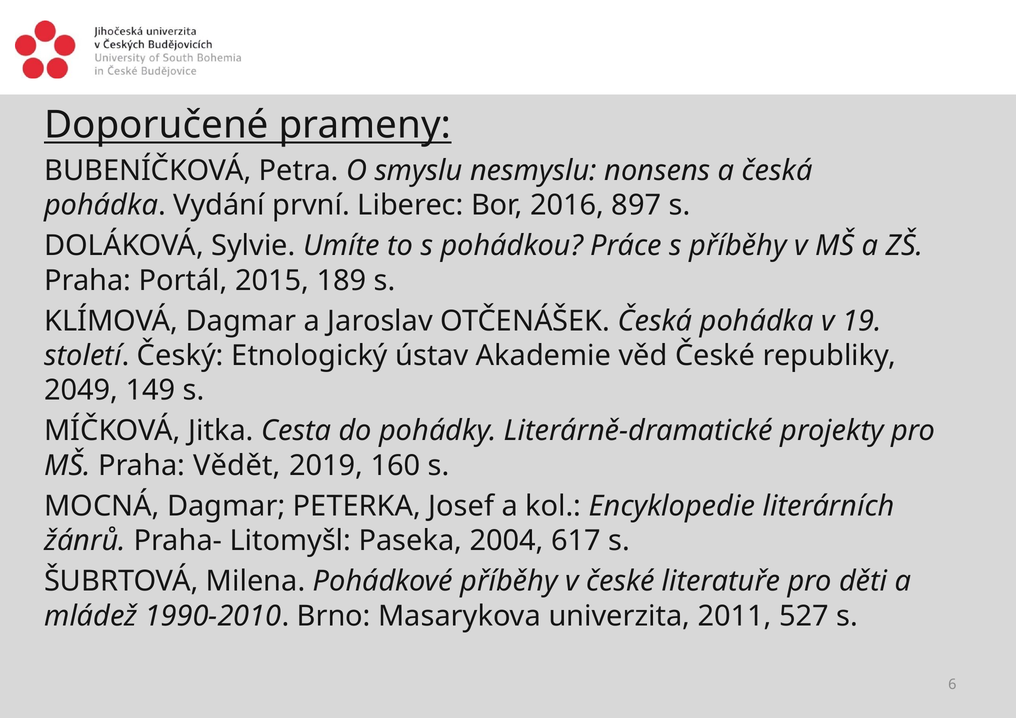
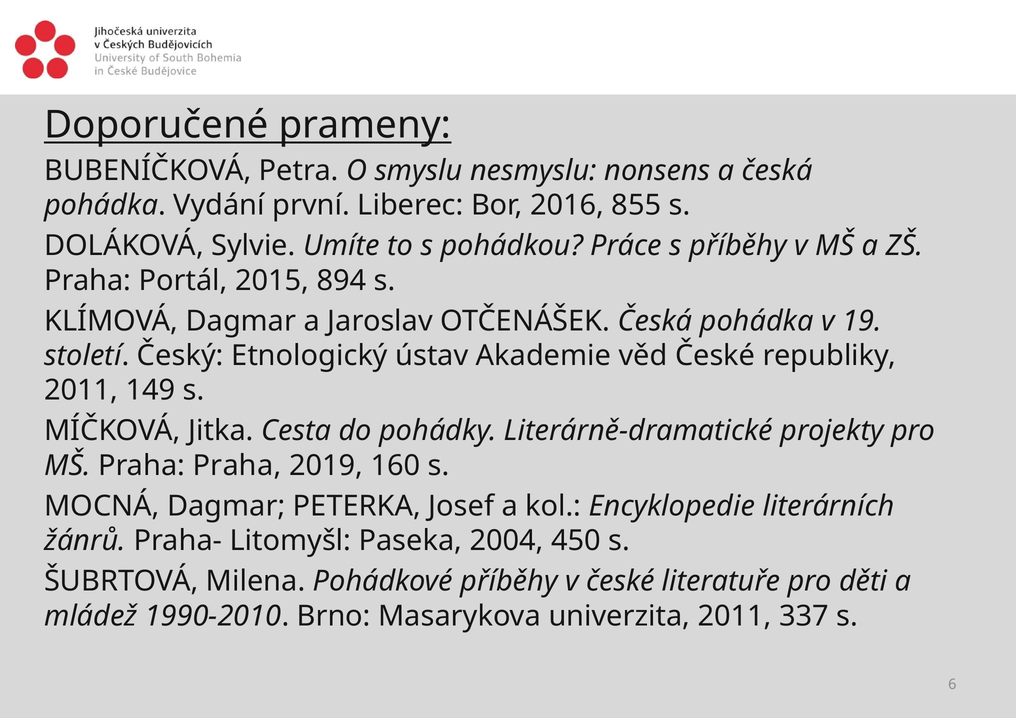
897: 897 -> 855
189: 189 -> 894
2049 at (81, 391): 2049 -> 2011
Praha Vědět: Vědět -> Praha
617: 617 -> 450
527: 527 -> 337
